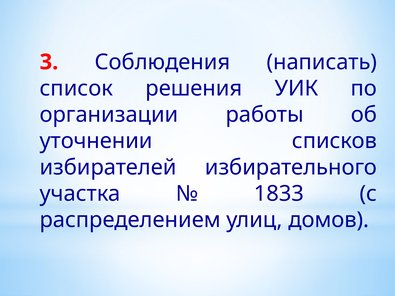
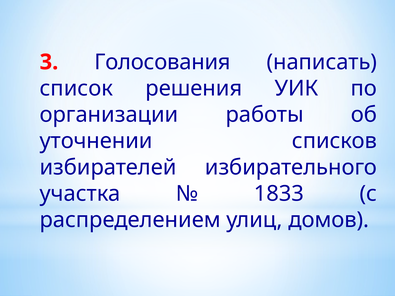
Соблюдения: Соблюдения -> Голосования
